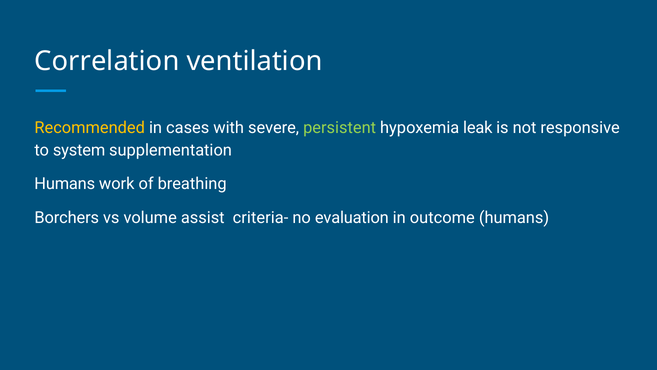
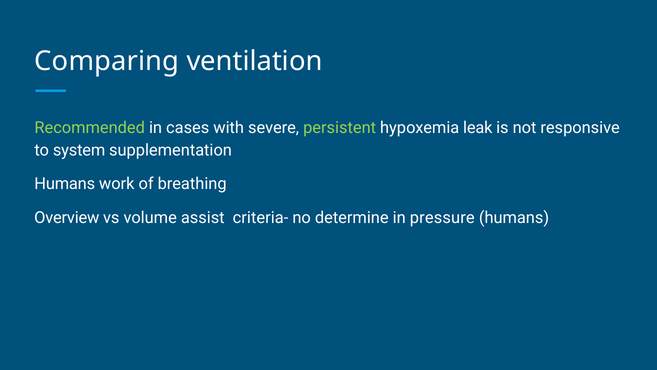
Correlation: Correlation -> Comparing
Recommended colour: yellow -> light green
Borchers: Borchers -> Overview
evaluation: evaluation -> determine
outcome: outcome -> pressure
